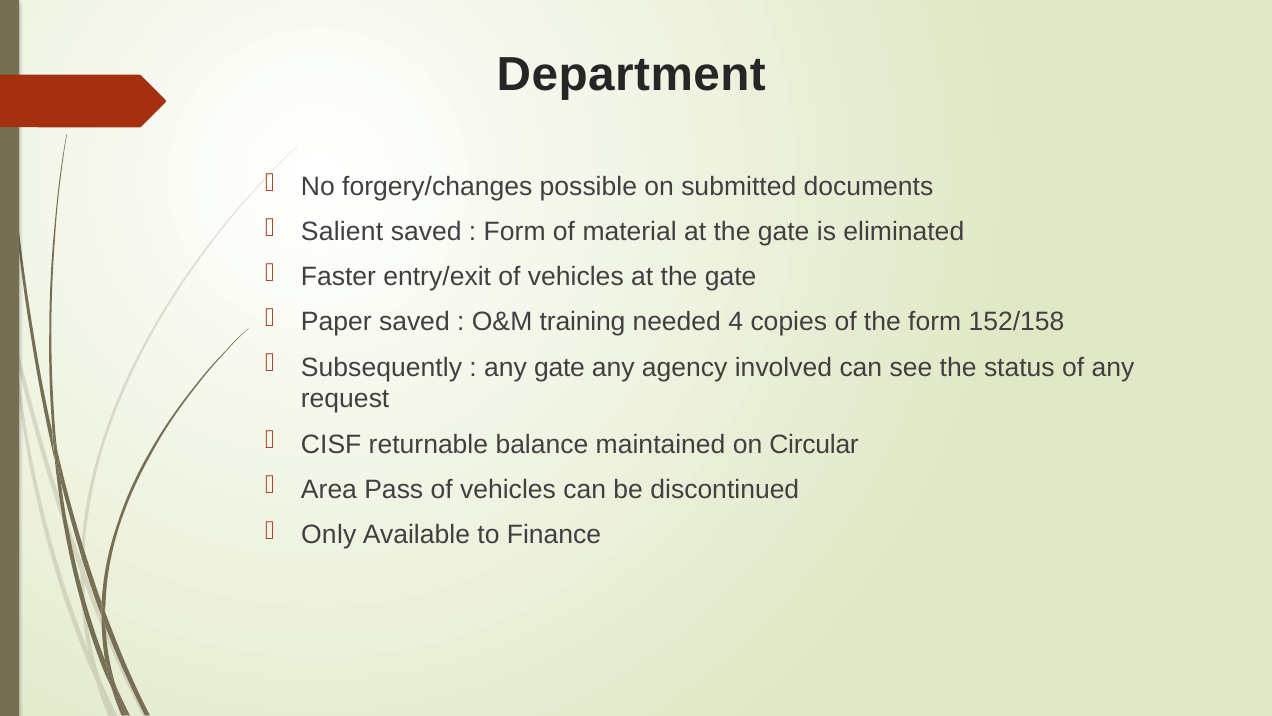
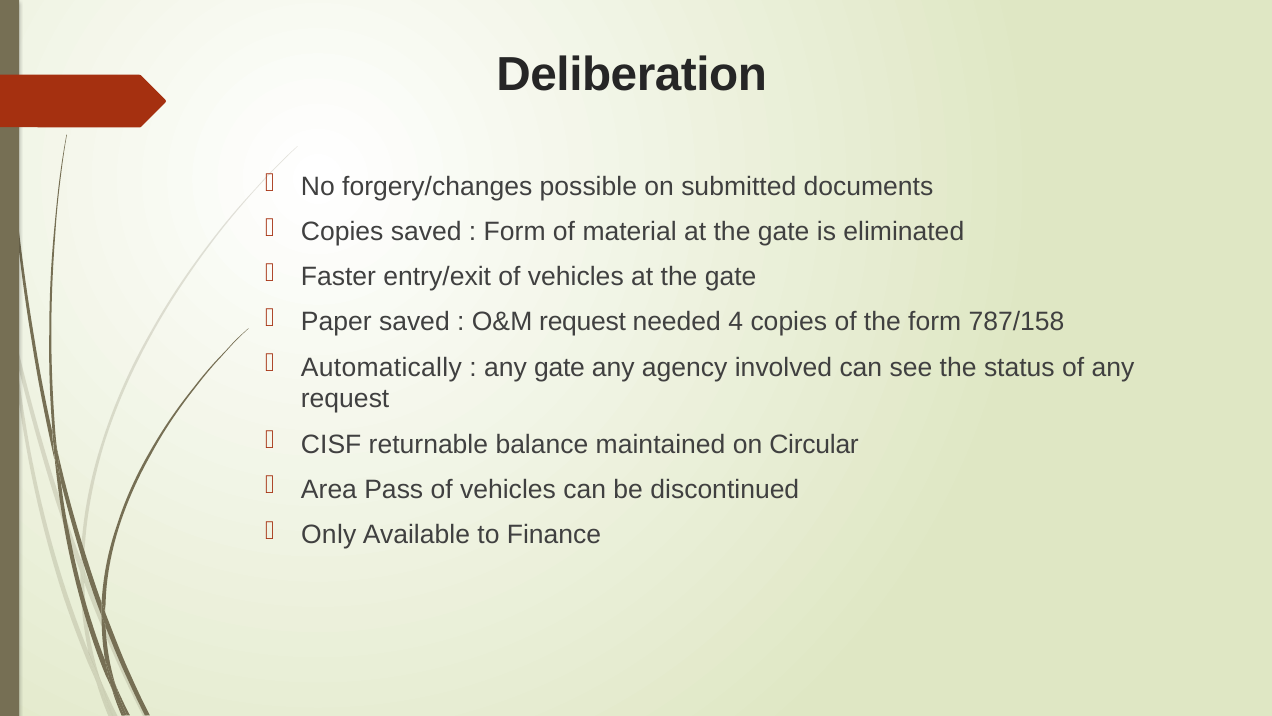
Department: Department -> Deliberation
Salient at (342, 232): Salient -> Copies
O&M training: training -> request
152/158: 152/158 -> 787/158
Subsequently: Subsequently -> Automatically
